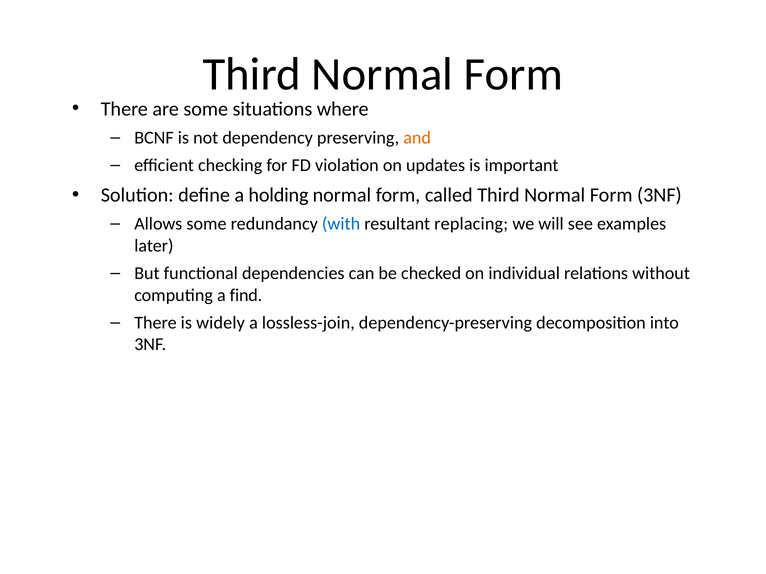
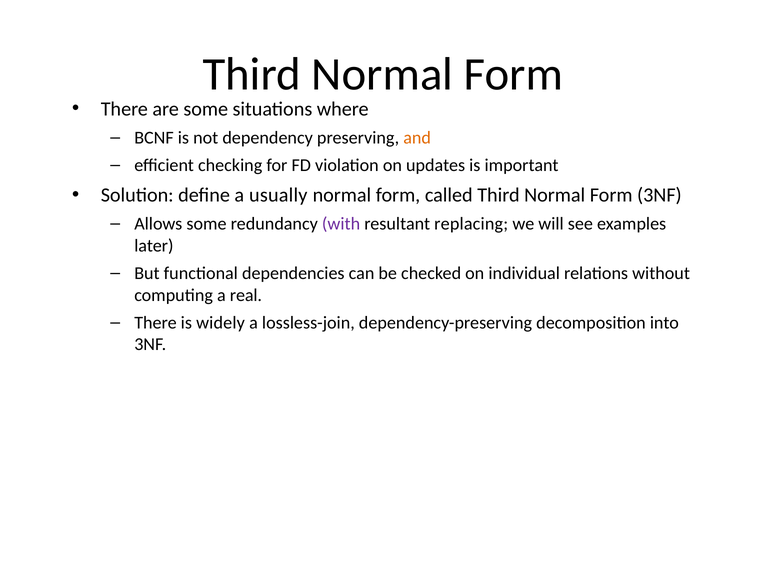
holding: holding -> usually
with colour: blue -> purple
find: find -> real
